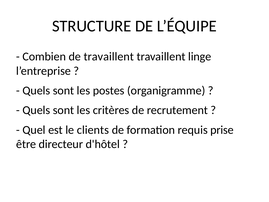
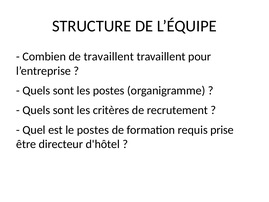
linge: linge -> pour
le clients: clients -> postes
